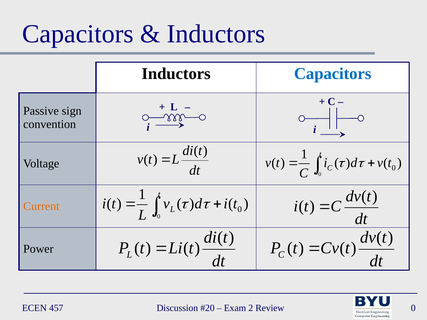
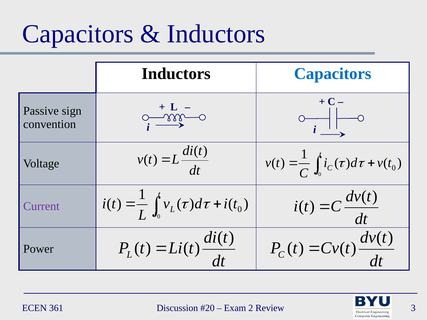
Current colour: orange -> purple
457: 457 -> 361
Review 0: 0 -> 3
